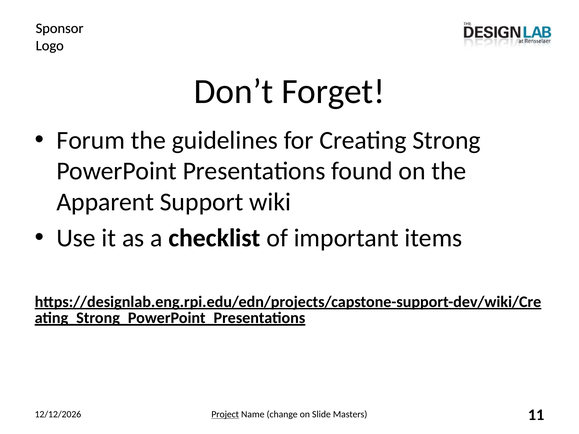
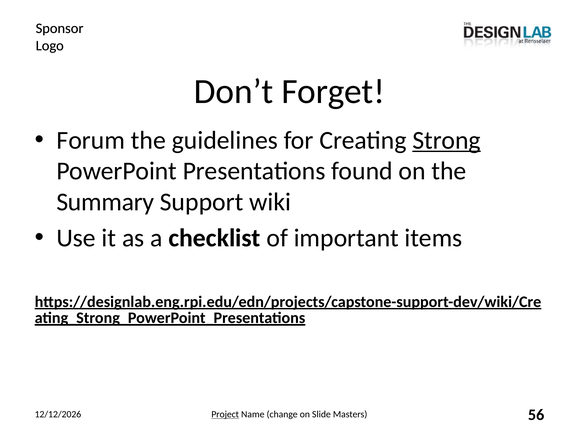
Strong underline: none -> present
Apparent: Apparent -> Summary
11: 11 -> 56
